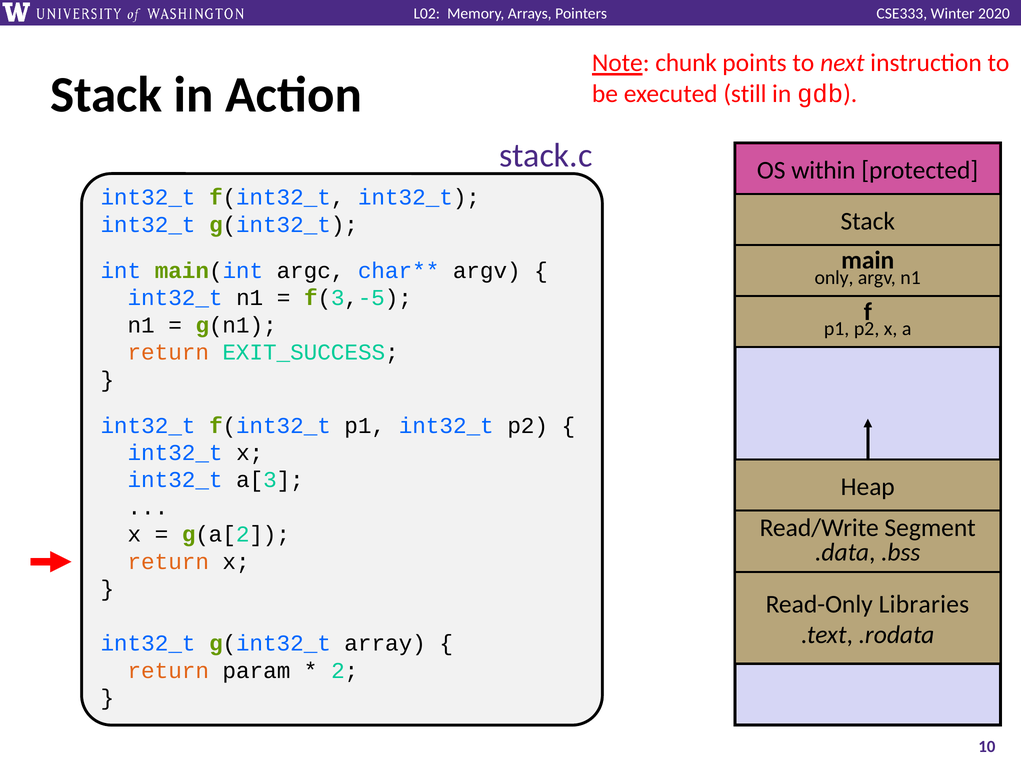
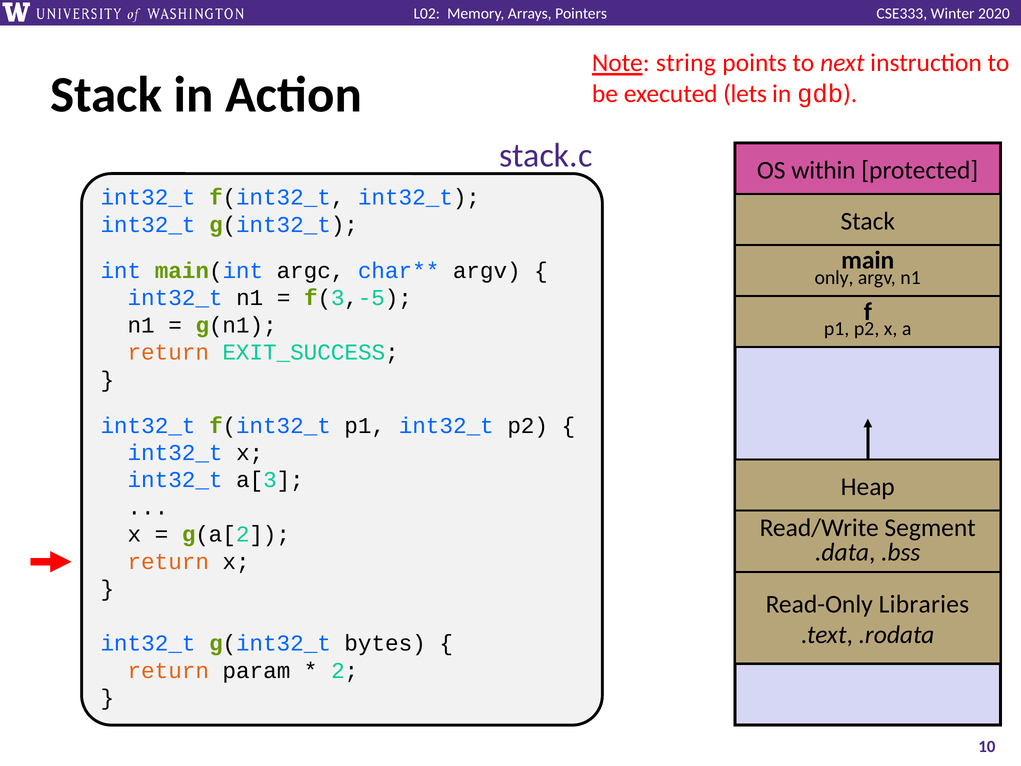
chunk: chunk -> string
still: still -> lets
array: array -> bytes
